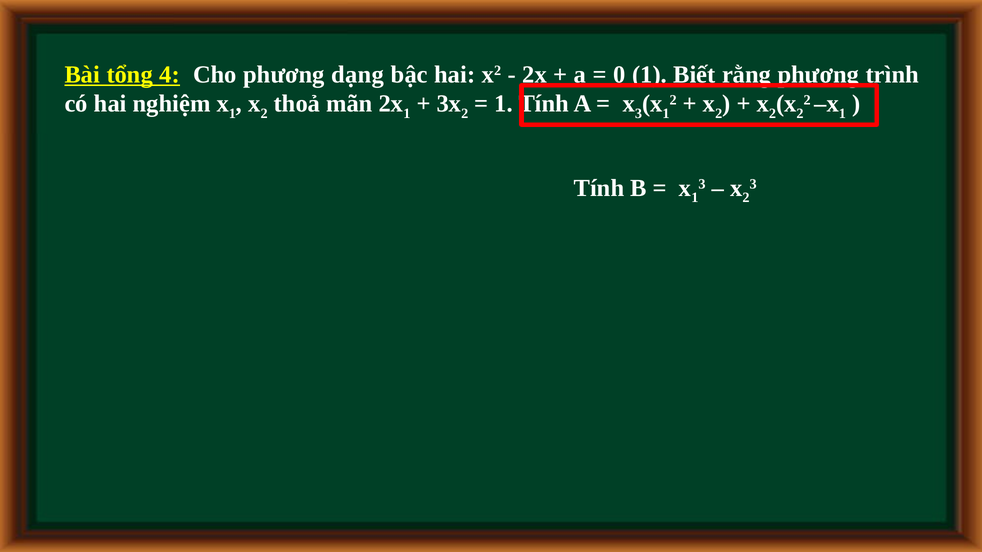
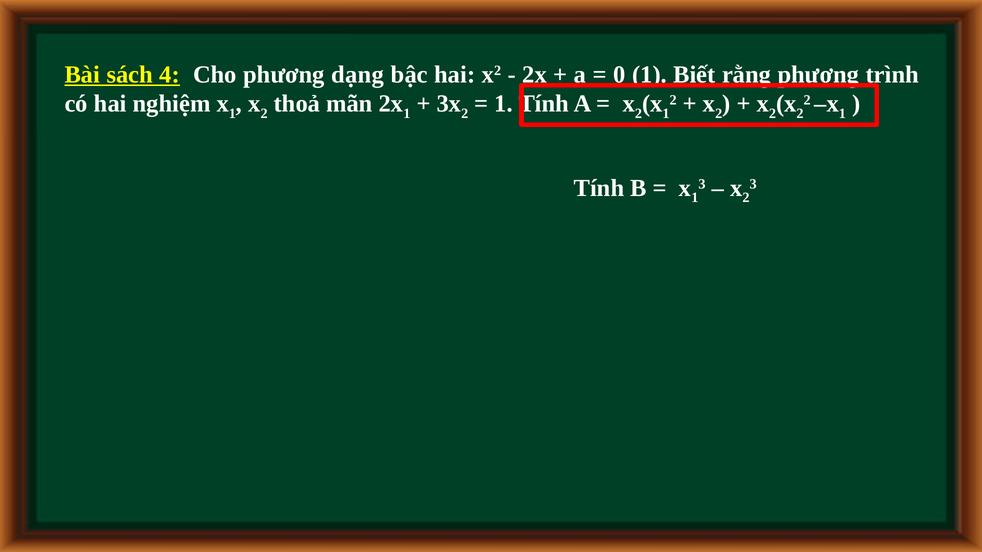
tổng: tổng -> sách
3 at (638, 114): 3 -> 2
